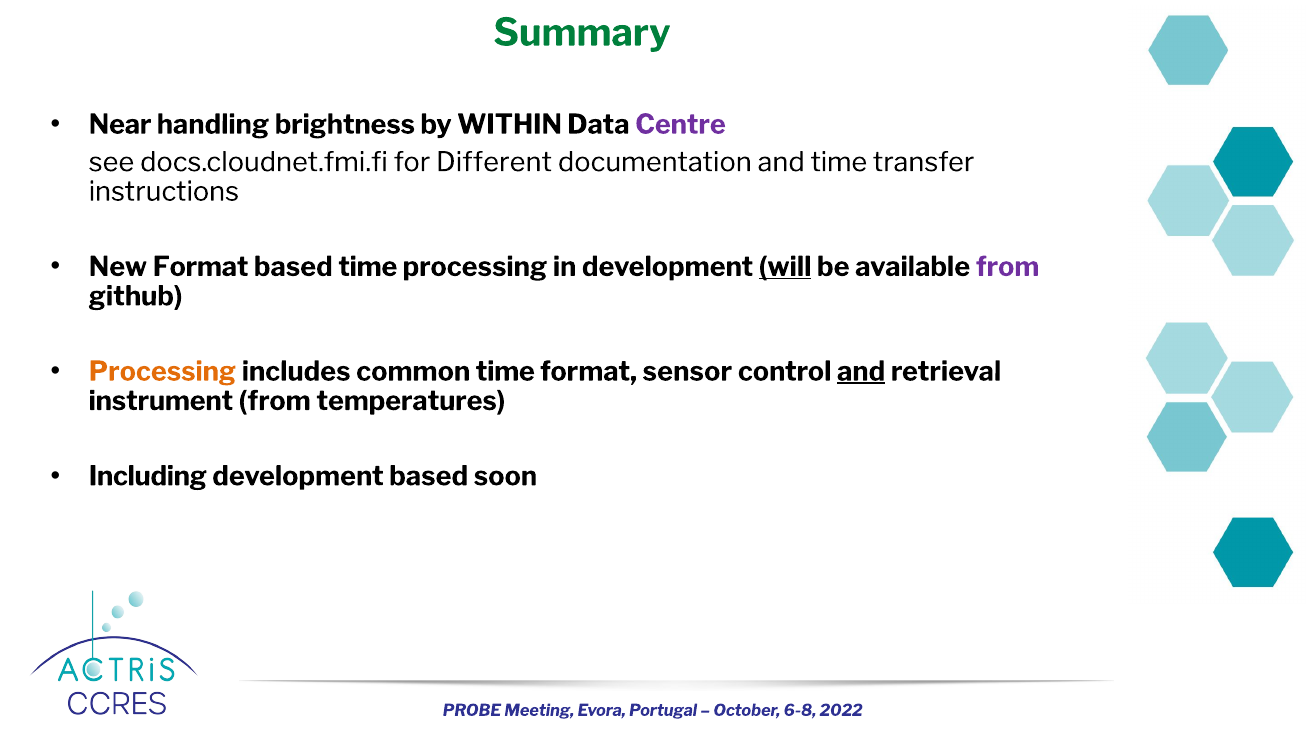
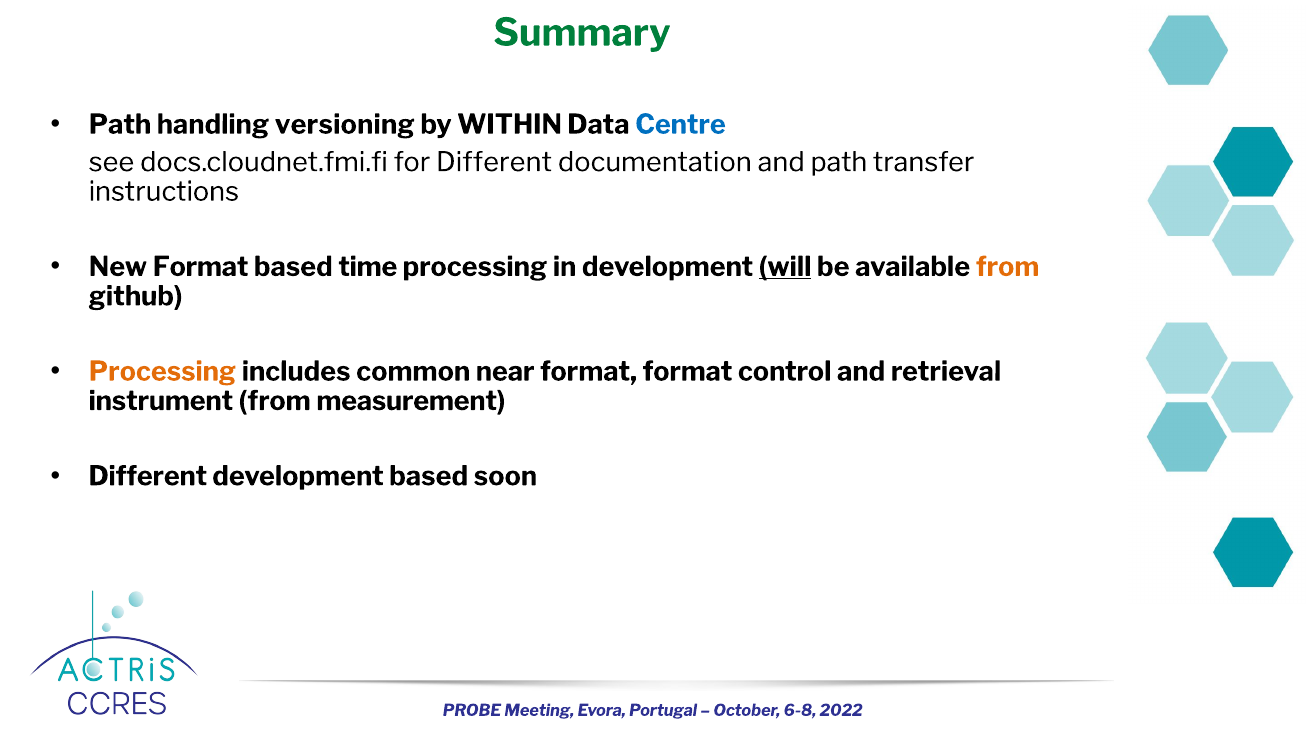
Near at (120, 125): Near -> Path
brightness: brightness -> versioning
Centre colour: purple -> blue
and time: time -> path
from at (1008, 267) colour: purple -> orange
common time: time -> near
format sensor: sensor -> format
and at (861, 371) underline: present -> none
temperatures: temperatures -> measurement
Including at (148, 476): Including -> Different
